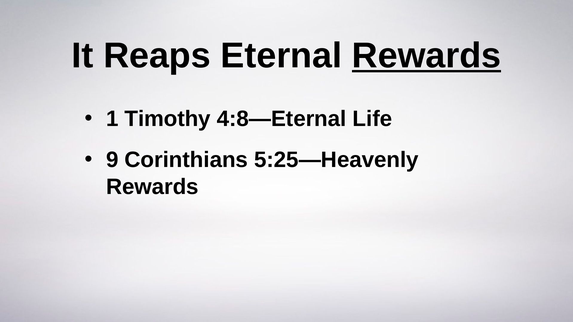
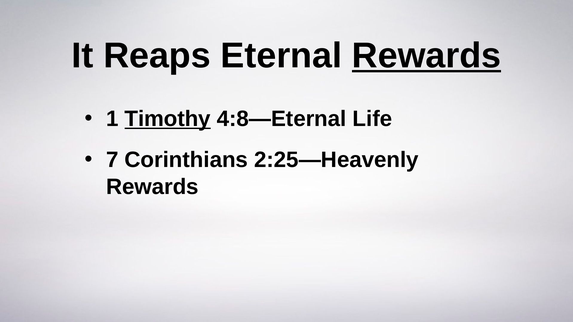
Timothy underline: none -> present
9: 9 -> 7
5:25—Heavenly: 5:25—Heavenly -> 2:25—Heavenly
